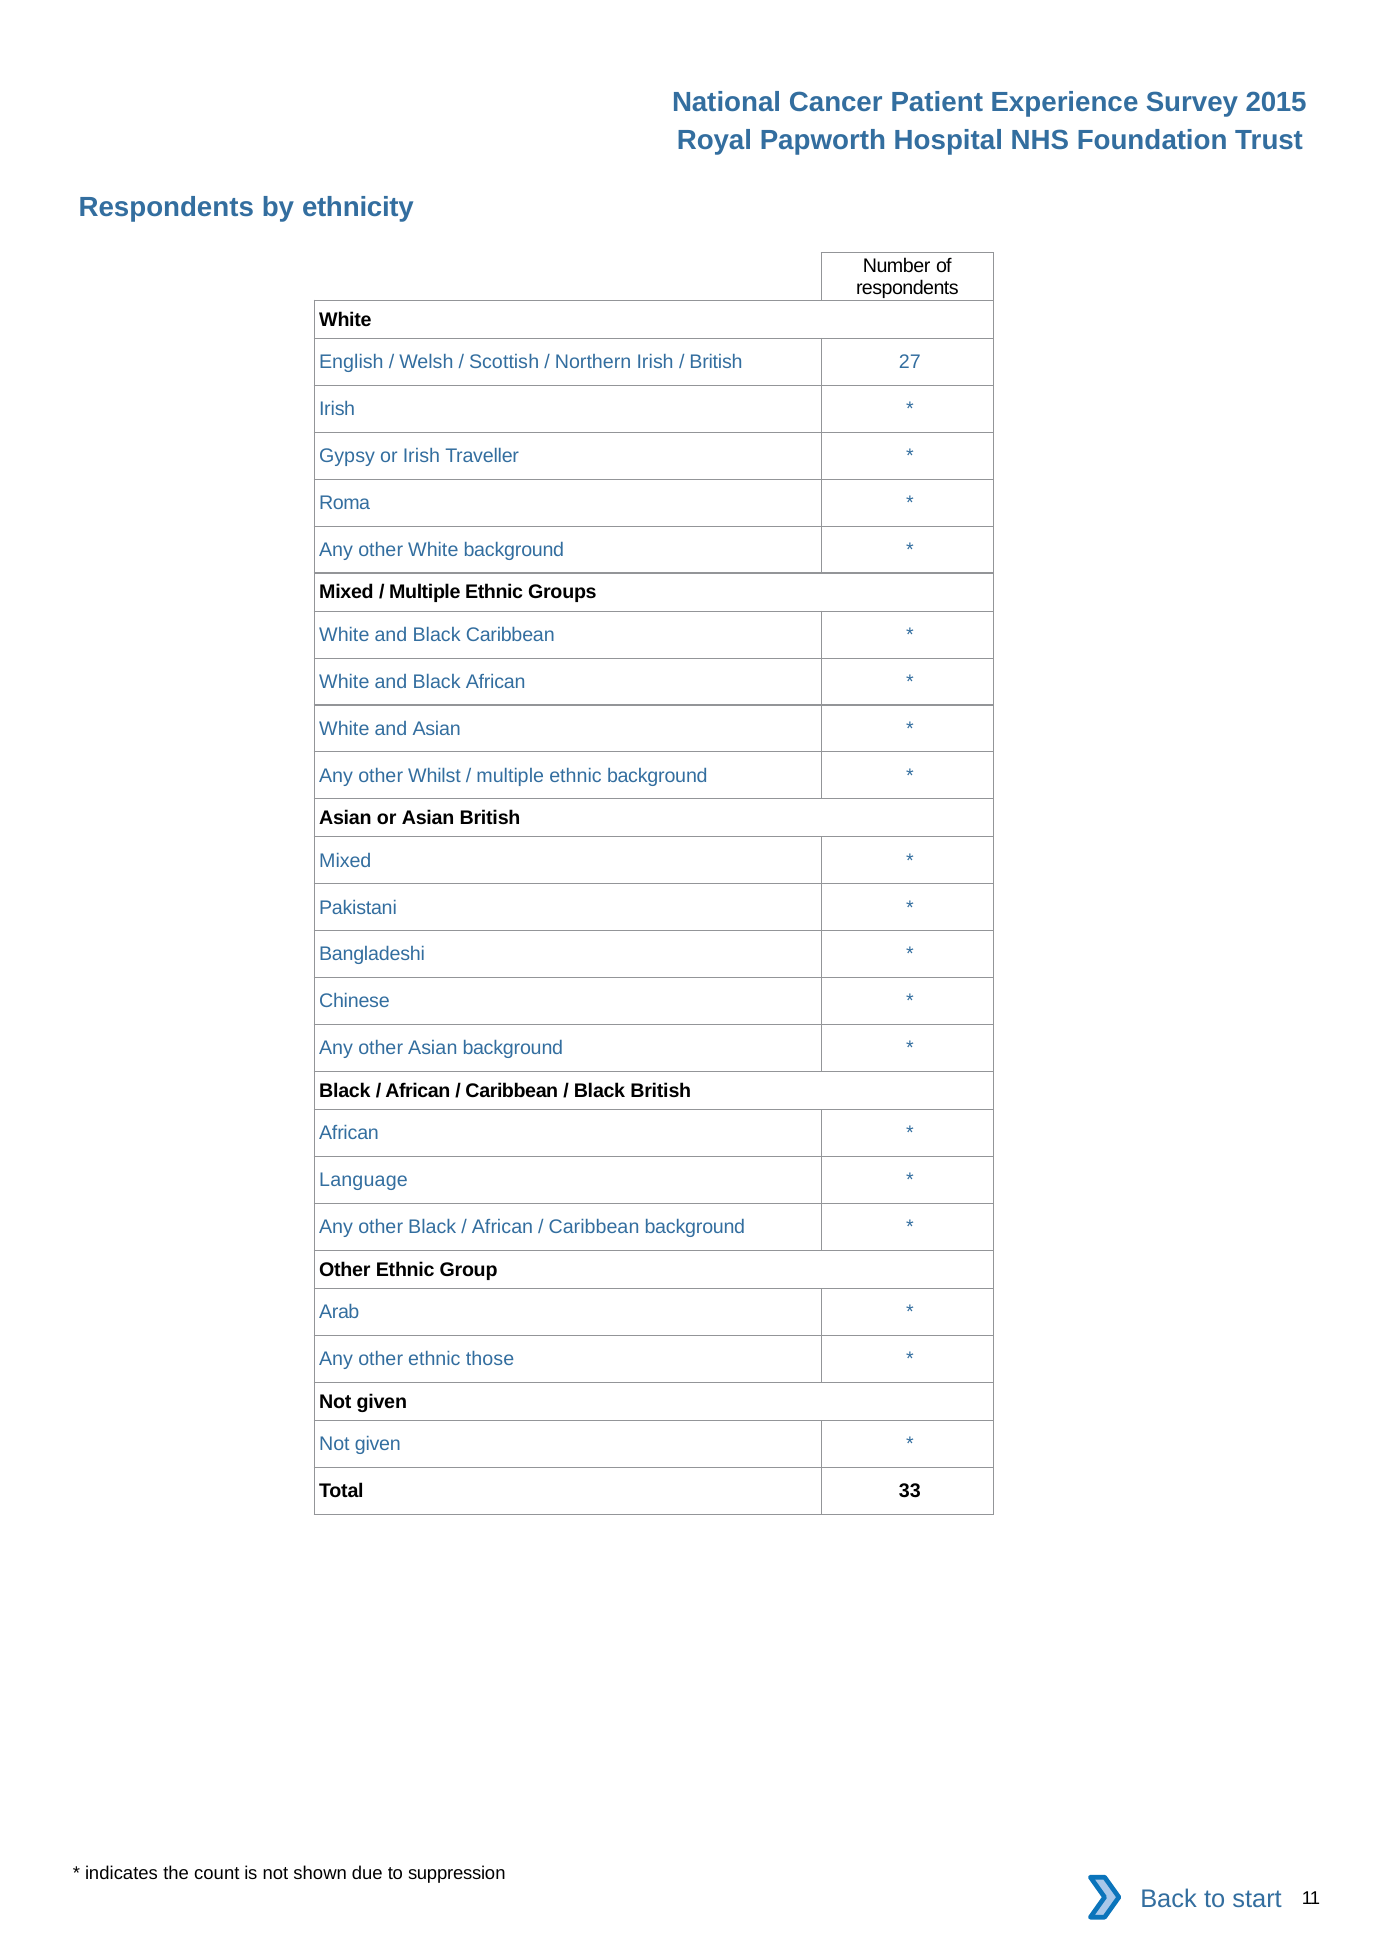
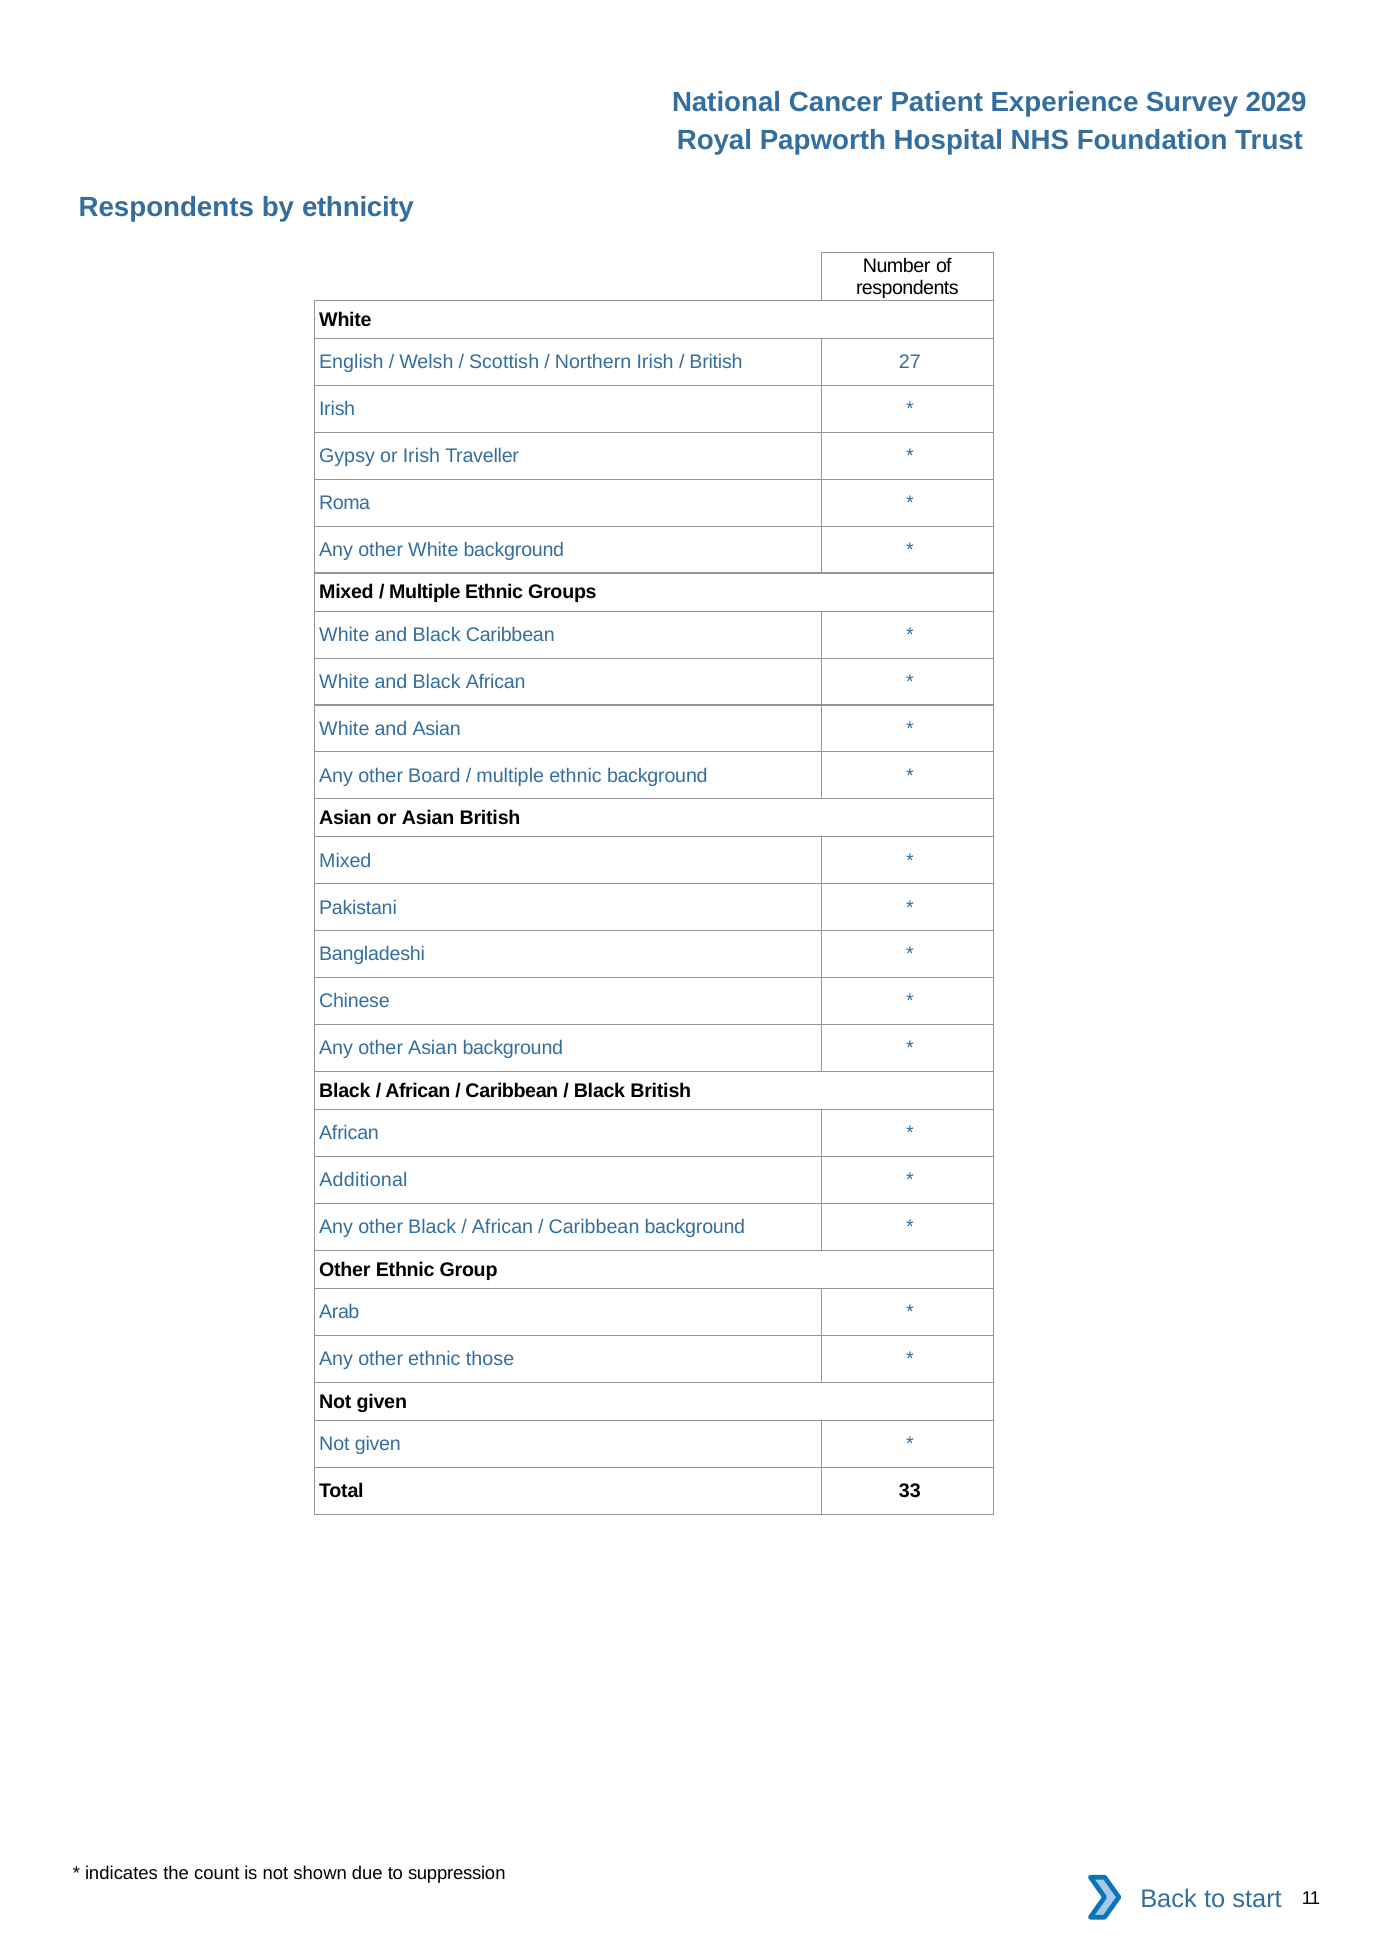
2015: 2015 -> 2029
Whilst: Whilst -> Board
Language: Language -> Additional
